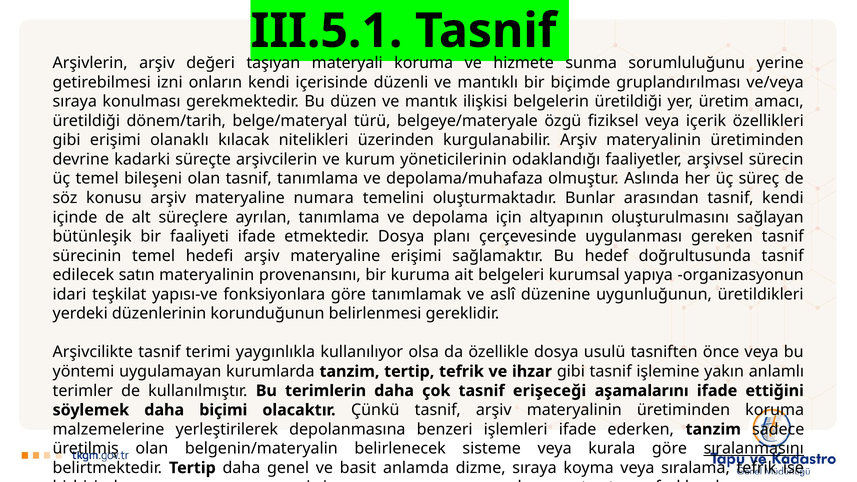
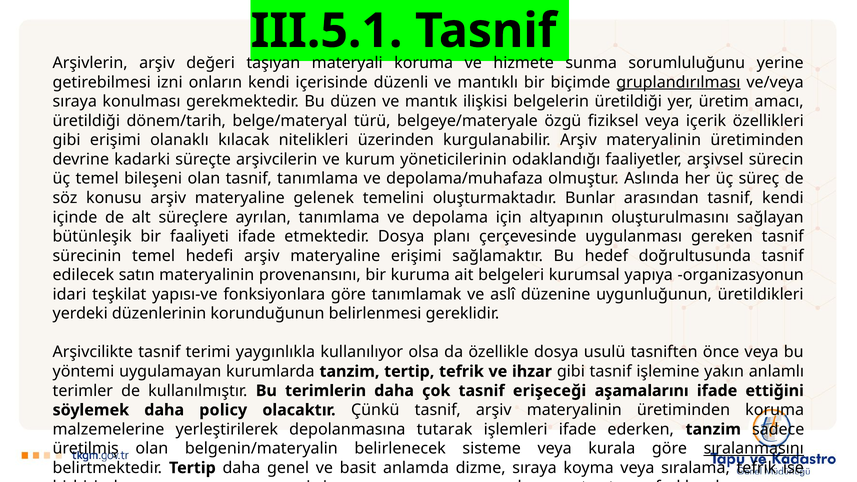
gruplandırılması underline: none -> present
numara: numara -> gelenek
biçimi: biçimi -> policy
benzeri: benzeri -> tutarak
